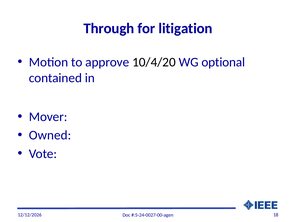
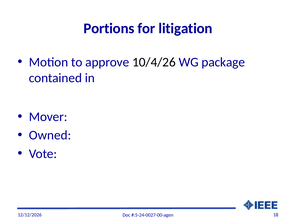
Through: Through -> Portions
10/4/20: 10/4/20 -> 10/4/26
optional: optional -> package
